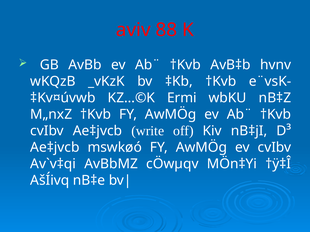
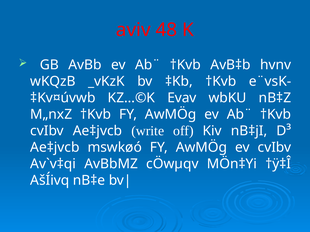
88: 88 -> 48
Ermi: Ermi -> Evav
